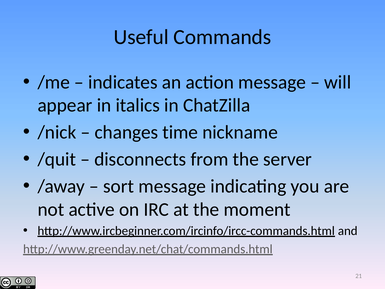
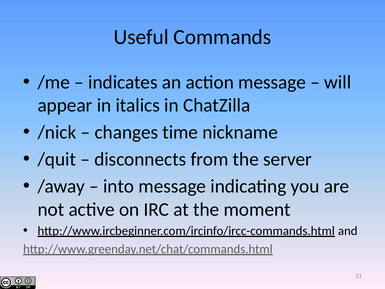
sort: sort -> into
